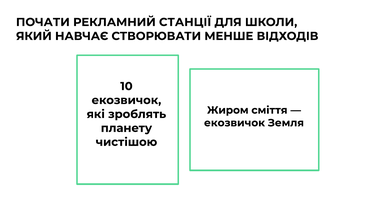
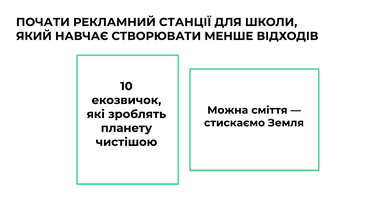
Жиром: Жиром -> Можна
екозвичок at (235, 123): екозвичок -> стискаємо
